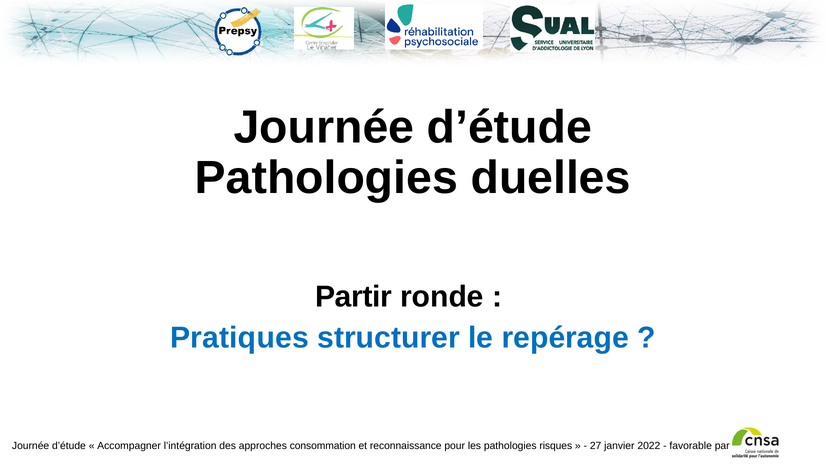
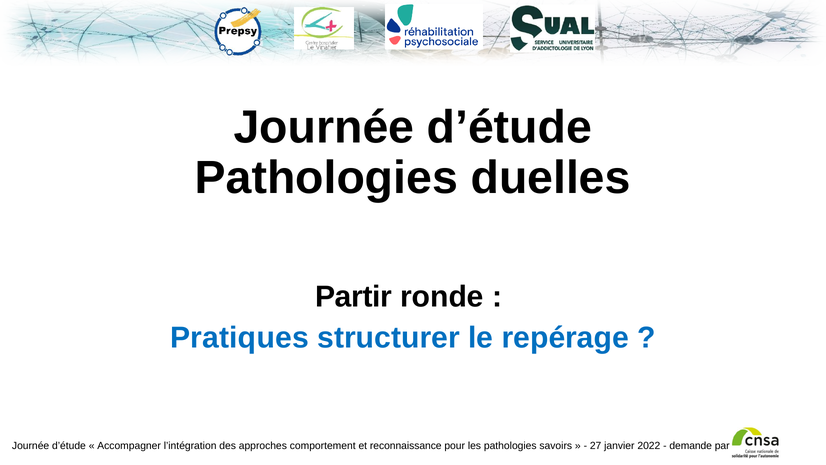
consommation: consommation -> comportement
risques: risques -> savoirs
favorable: favorable -> demande
